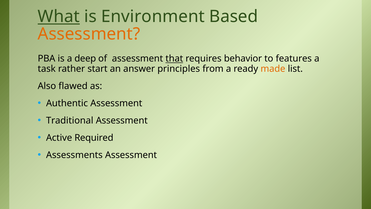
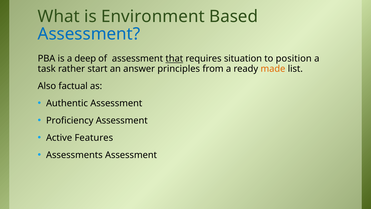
What underline: present -> none
Assessment at (89, 34) colour: orange -> blue
behavior: behavior -> situation
features: features -> position
flawed: flawed -> factual
Traditional: Traditional -> Proficiency
Required: Required -> Features
